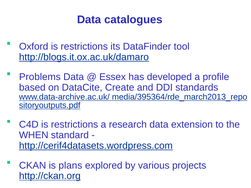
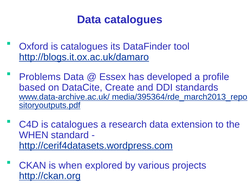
Oxford is restrictions: restrictions -> catalogues
C4D is restrictions: restrictions -> catalogues
is plans: plans -> when
